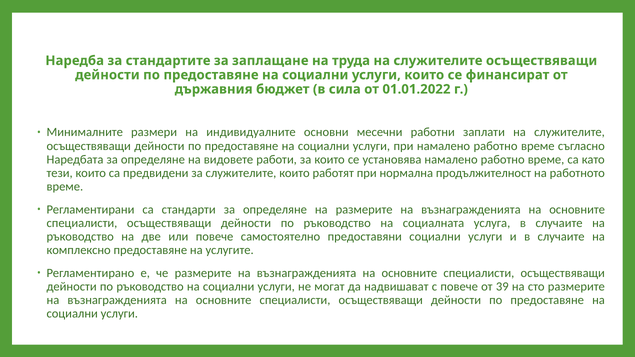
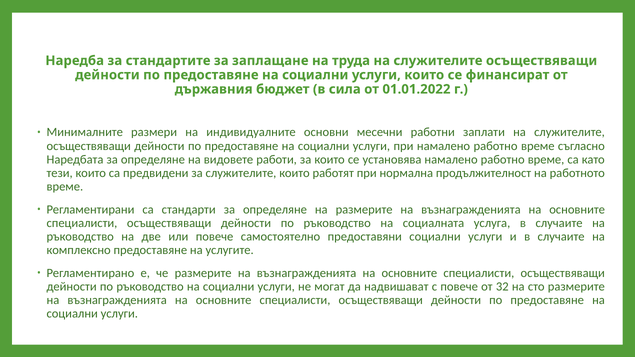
39: 39 -> 32
